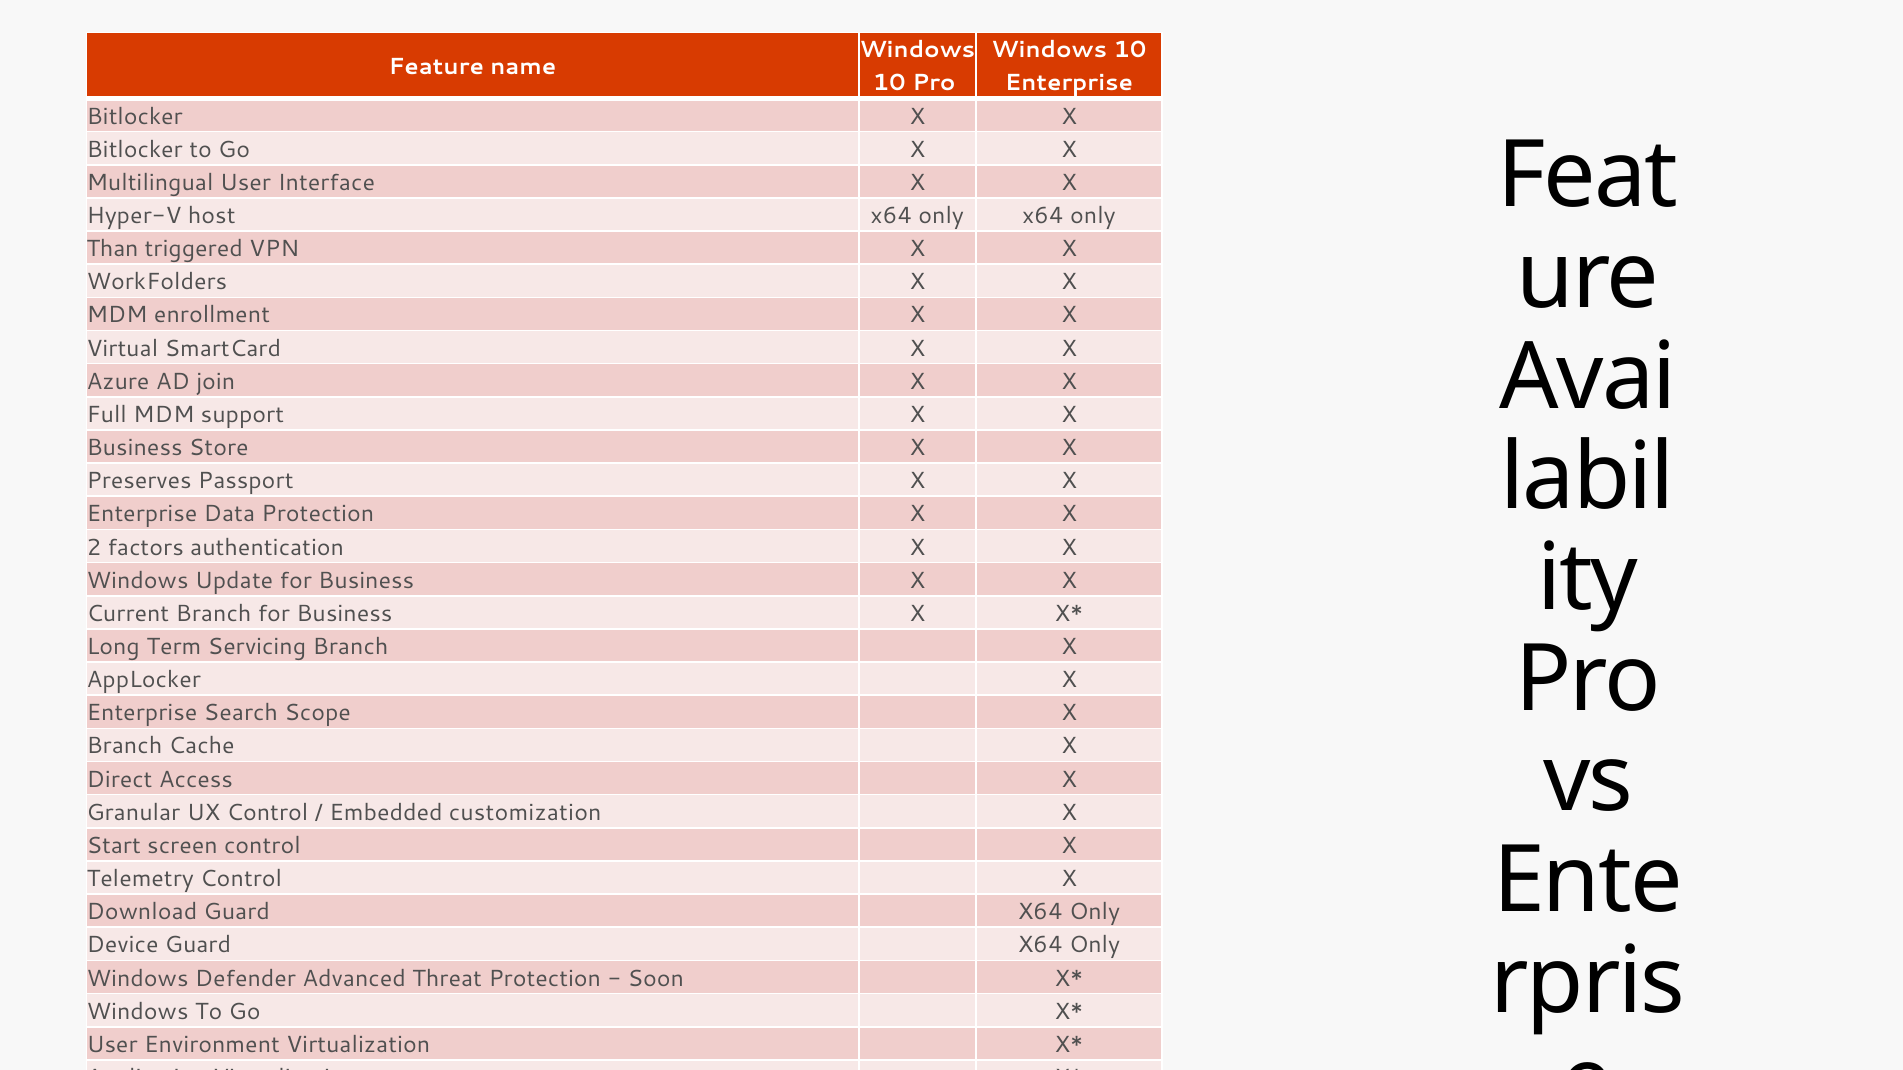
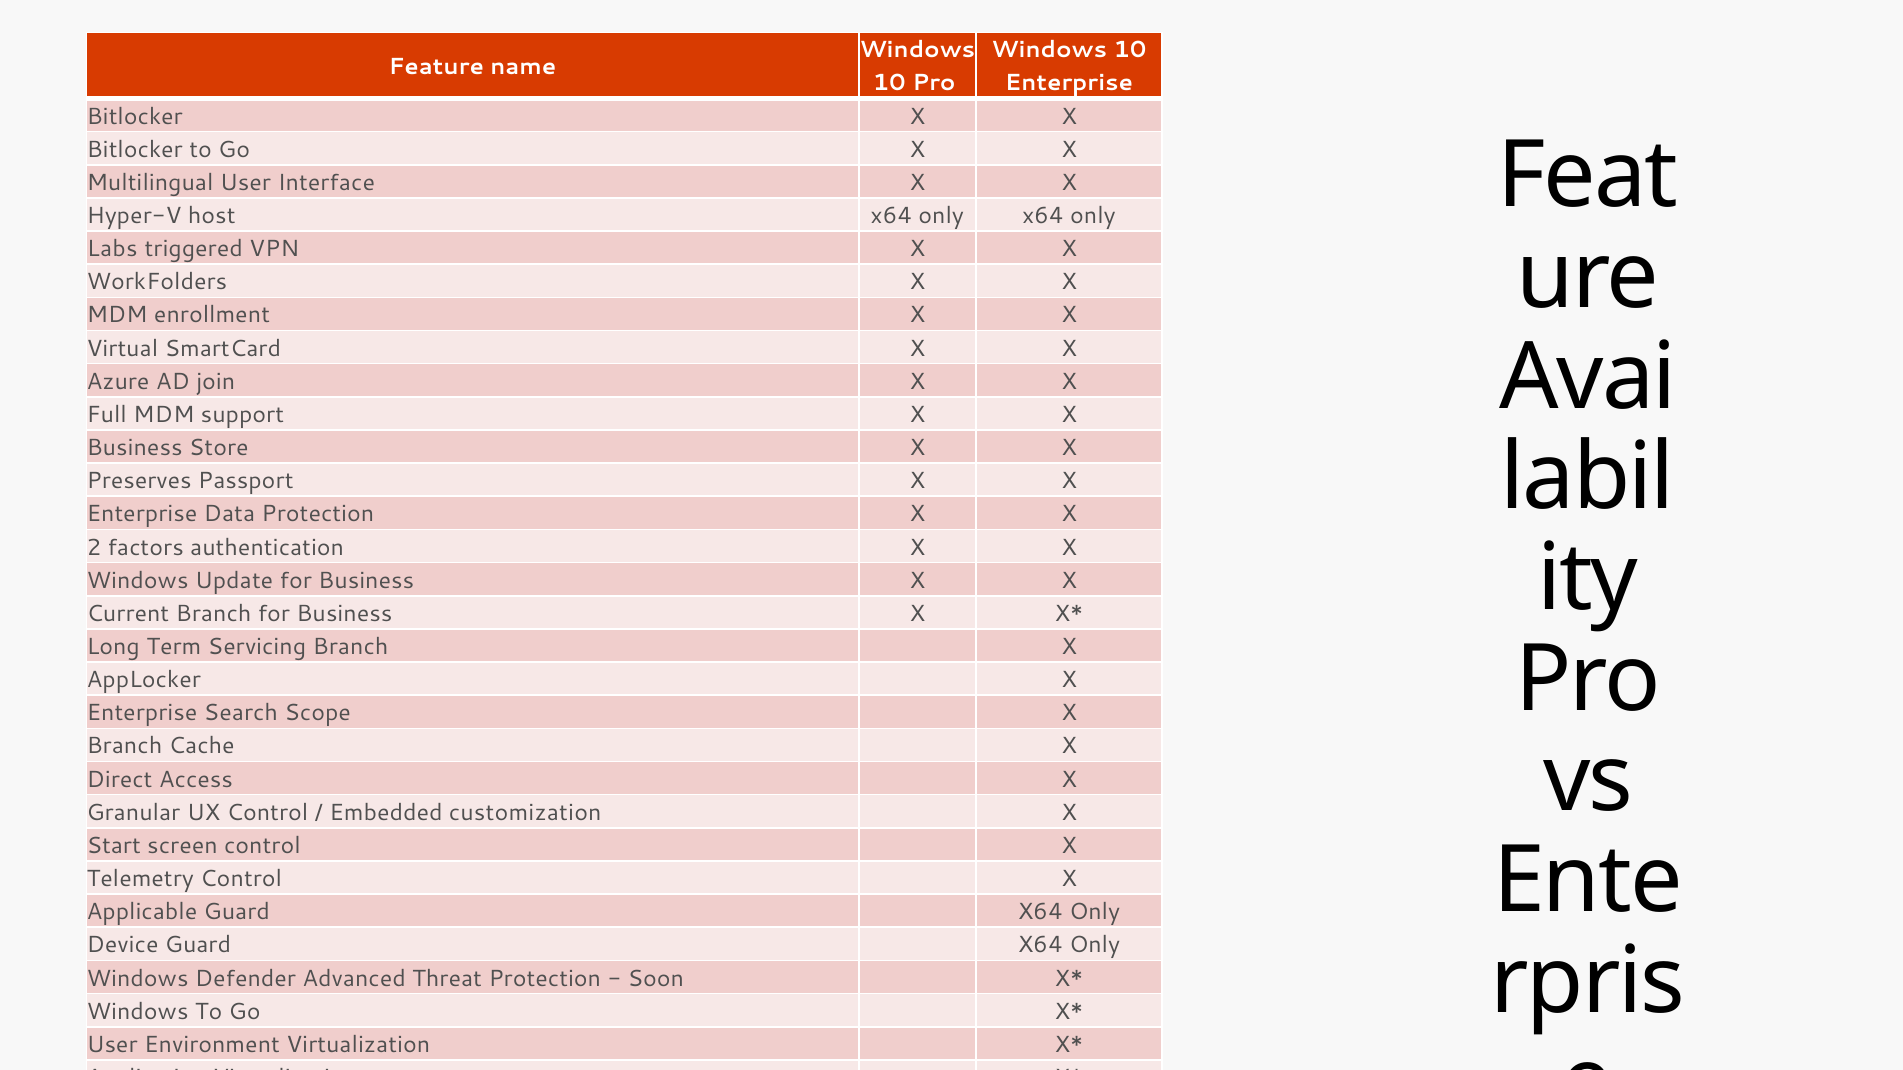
Than: Than -> Labs
Download: Download -> Applicable
